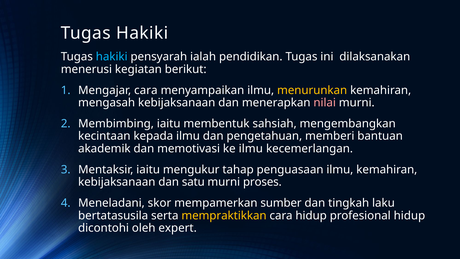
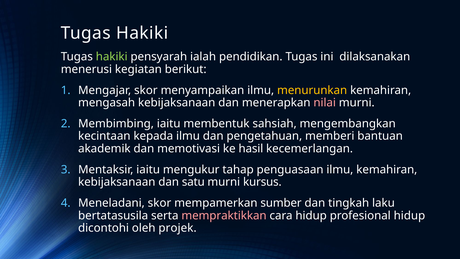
hakiki at (112, 57) colour: light blue -> light green
Mengajar cara: cara -> skor
ke ilmu: ilmu -> hasil
proses: proses -> kursus
mempraktikkan colour: yellow -> pink
expert: expert -> projek
